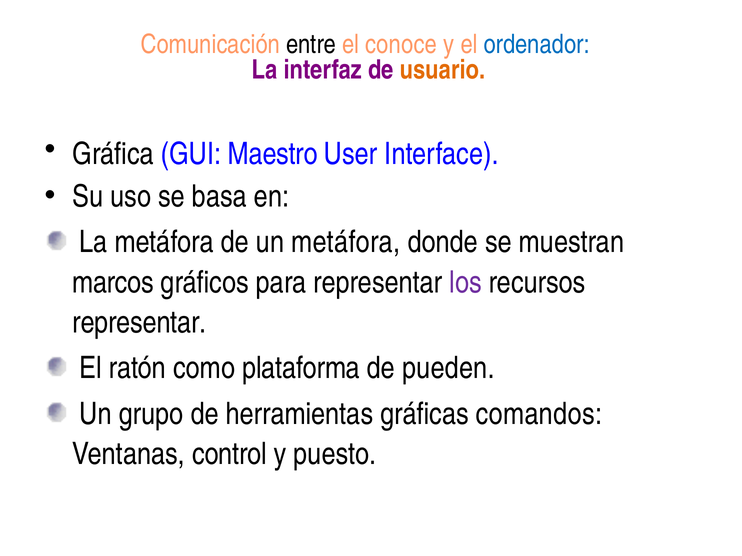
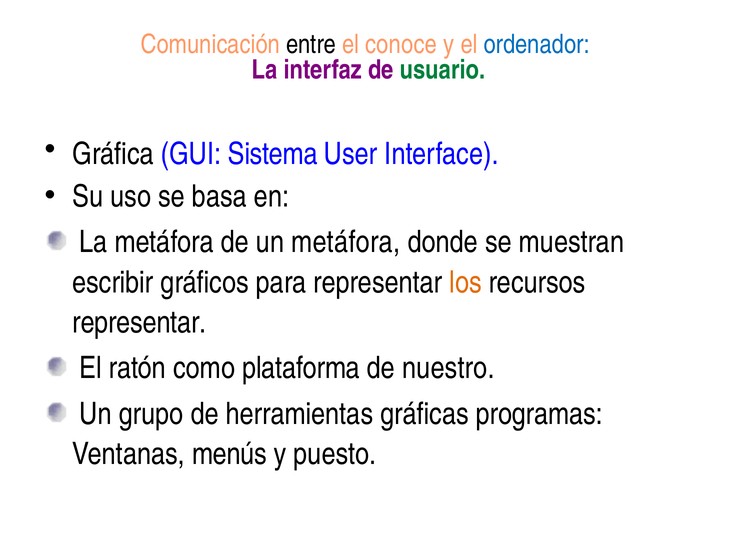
usuario colour: orange -> green
Maestro: Maestro -> Sistema
marcos: marcos -> escribir
los colour: purple -> orange
pueden: pueden -> nuestro
comandos: comandos -> programas
control: control -> menús
